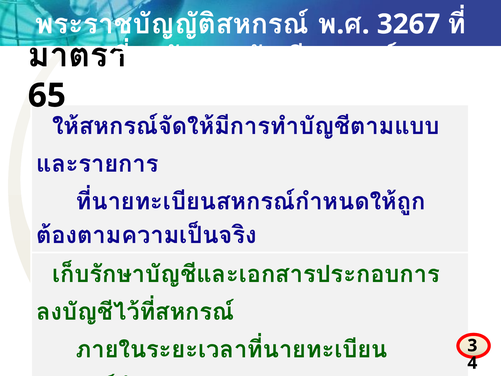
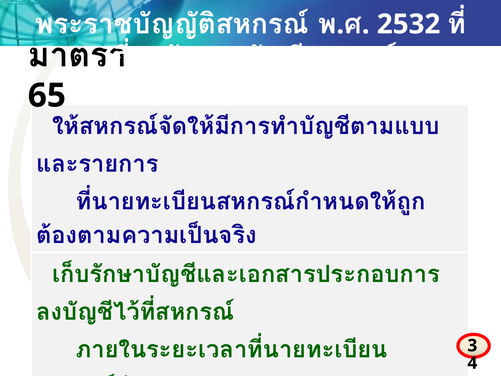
3267: 3267 -> 2532
